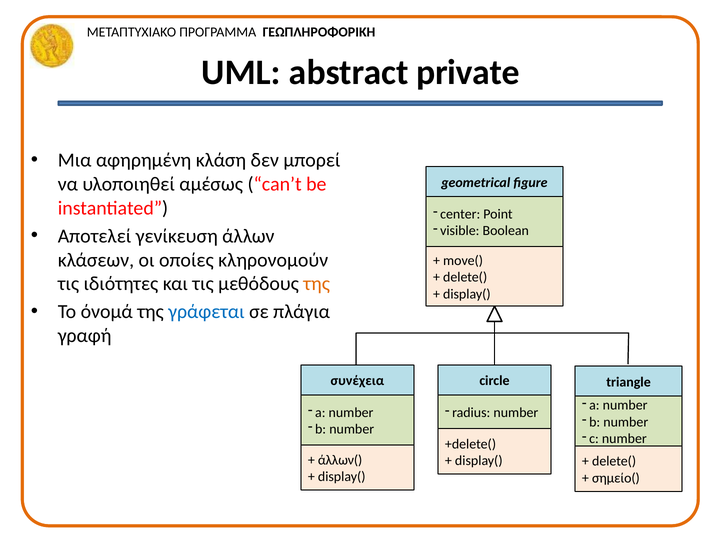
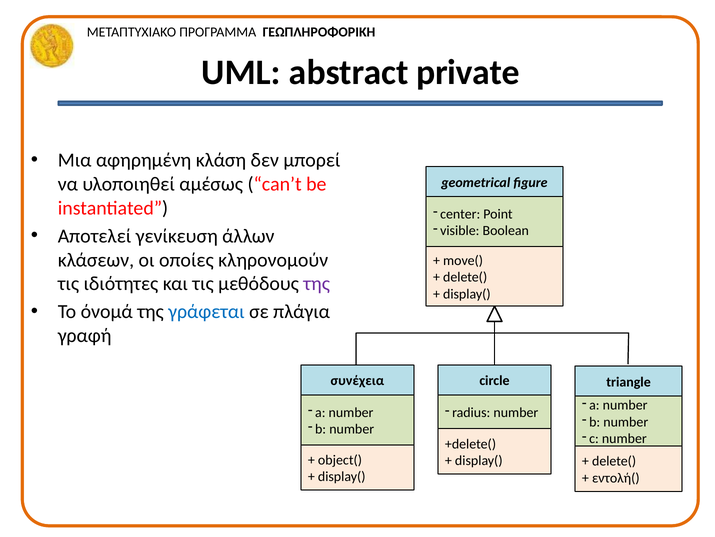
της at (317, 283) colour: orange -> purple
άλλων(: άλλων( -> object(
σημείο(: σημείο( -> εντολή(
